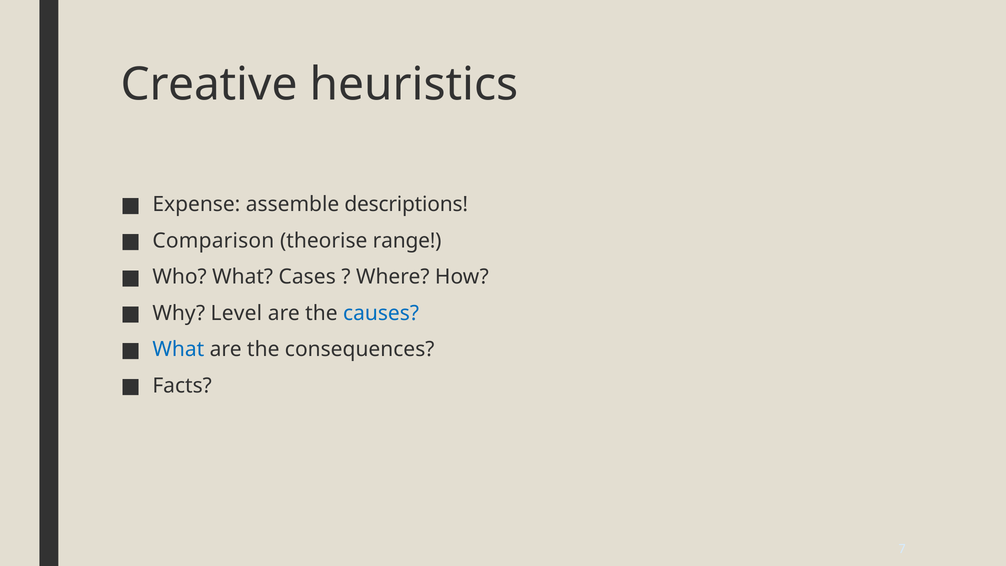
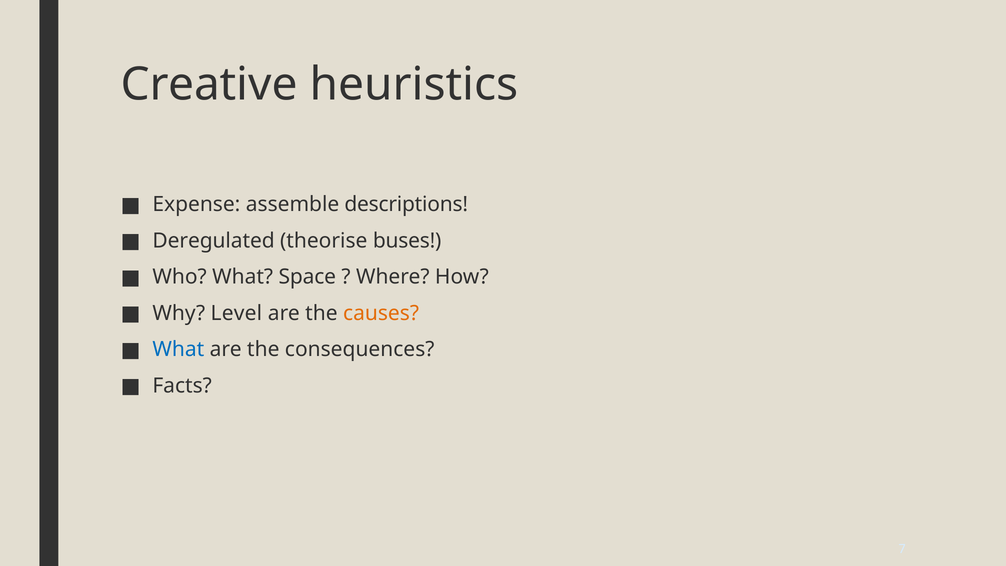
Comparison: Comparison -> Deregulated
range: range -> buses
Cases: Cases -> Space
causes colour: blue -> orange
